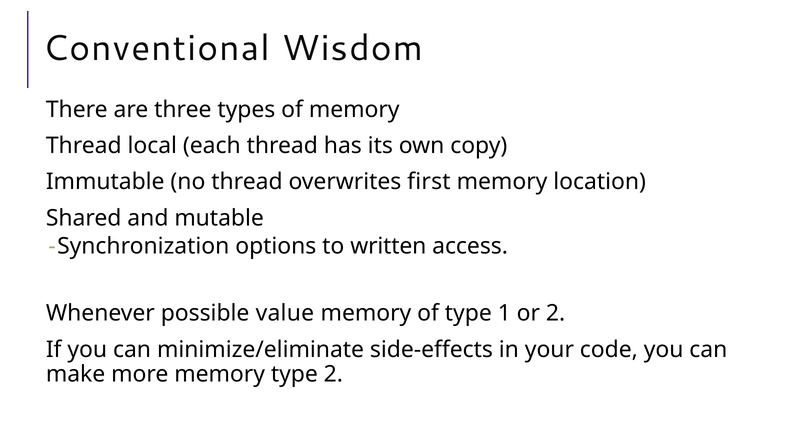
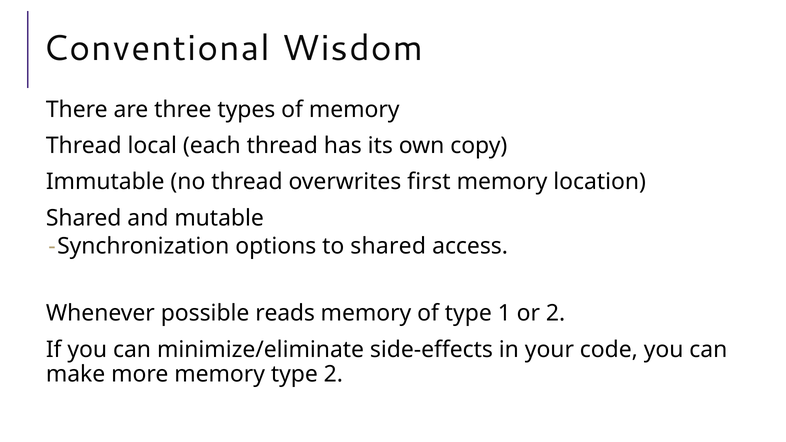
to written: written -> shared
value: value -> reads
